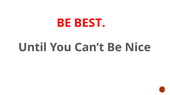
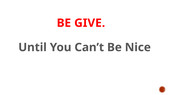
BEST: BEST -> GIVE
